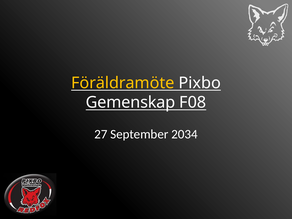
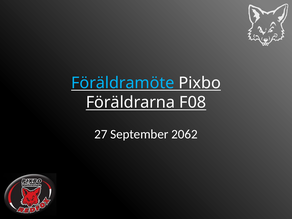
Föräldramöte colour: yellow -> light blue
Gemenskap: Gemenskap -> Föräldrarna
2034: 2034 -> 2062
